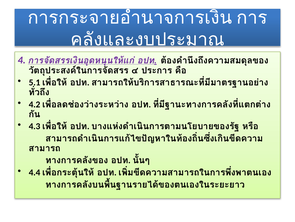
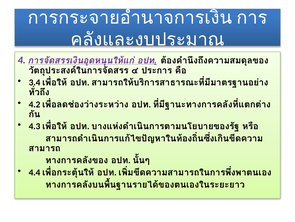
5.1: 5.1 -> 3.4
